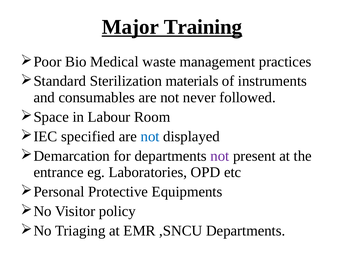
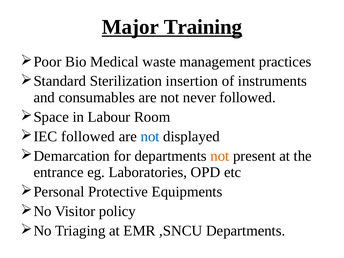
materials: materials -> insertion
specified at (88, 136): specified -> followed
not at (220, 156) colour: purple -> orange
